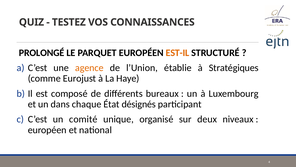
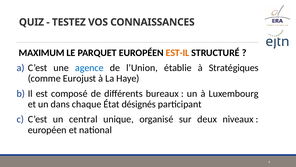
PROLONGÉ: PROLONGÉ -> MAXIMUM
agence colour: orange -> blue
comité: comité -> central
